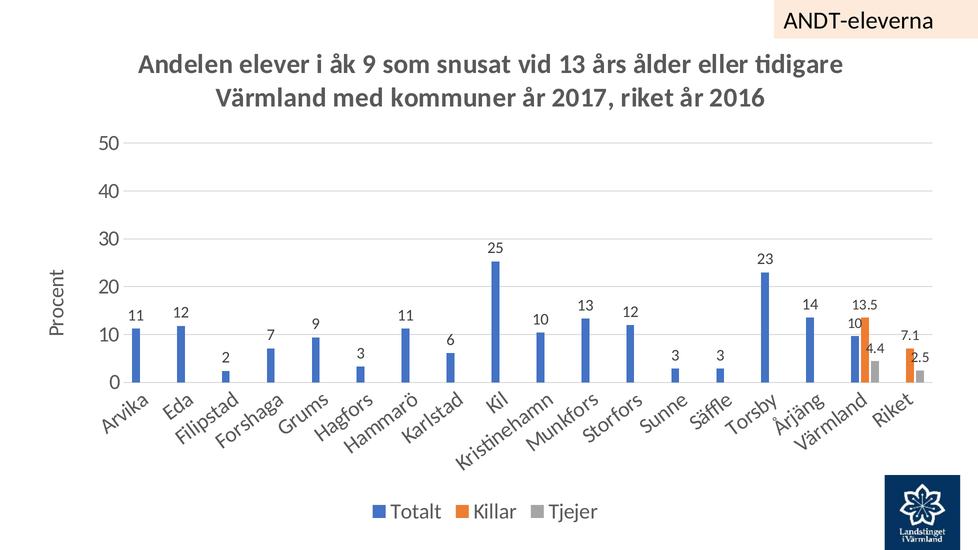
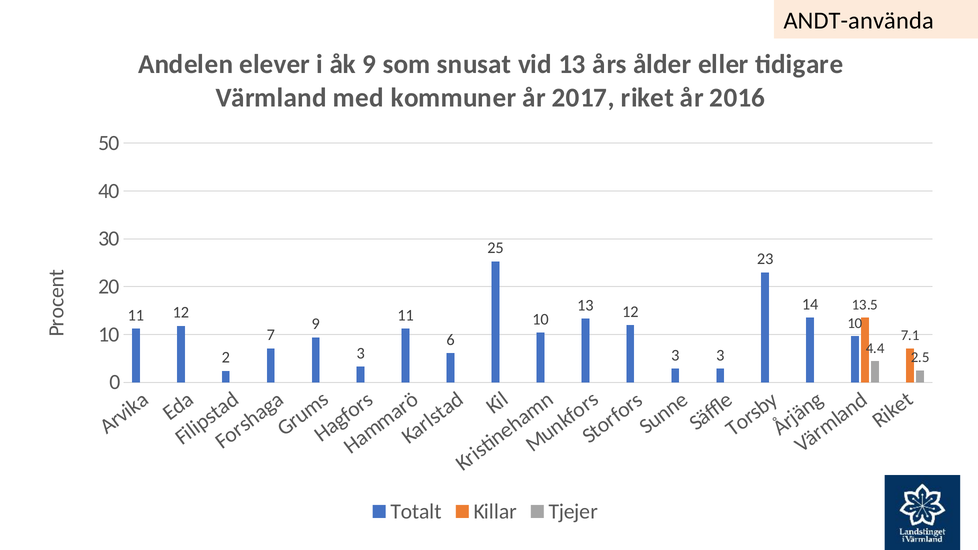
ANDT-eleverna: ANDT-eleverna -> ANDT-använda
